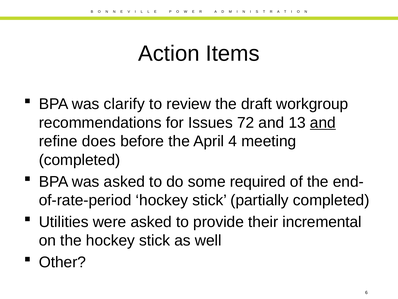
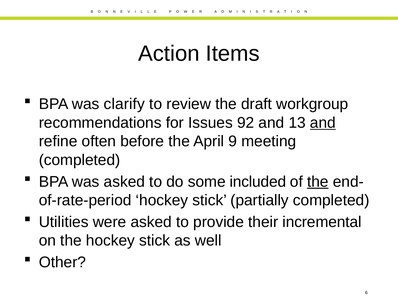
72: 72 -> 92
does: does -> often
4: 4 -> 9
required: required -> included
the at (318, 181) underline: none -> present
